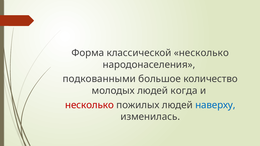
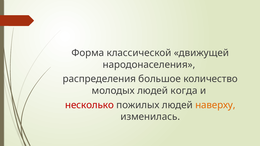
классической несколько: несколько -> движущей
подкованными: подкованными -> распределения
наверху colour: blue -> orange
